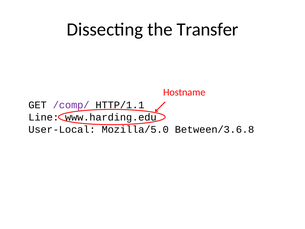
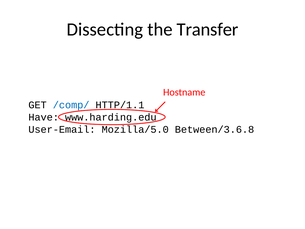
/comp/ colour: purple -> blue
Line: Line -> Have
User-Local: User-Local -> User-Email
